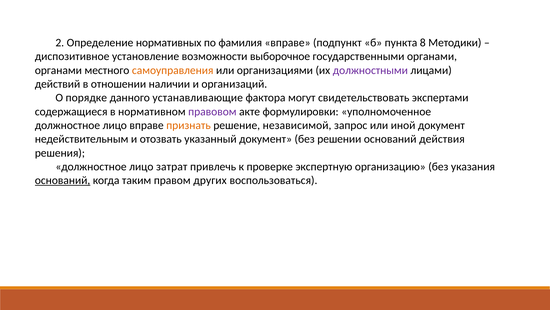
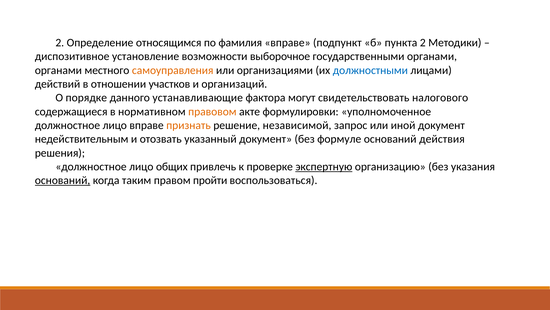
нормативных: нормативных -> относящимся
пункта 8: 8 -> 2
должностными colour: purple -> blue
наличии: наличии -> участков
экспертами: экспертами -> налогового
правовом colour: purple -> orange
решении: решении -> формуле
затрат: затрат -> общих
экспертную underline: none -> present
других: других -> пройти
